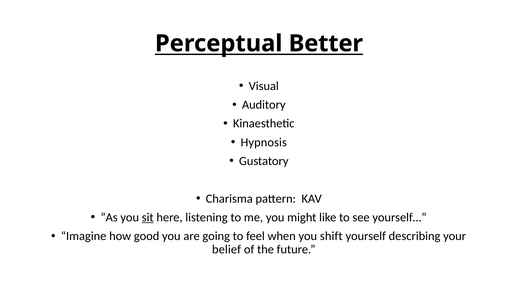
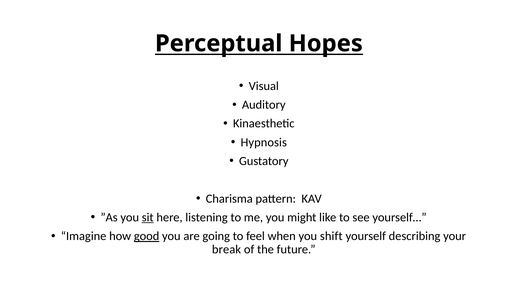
Better: Better -> Hopes
good underline: none -> present
belief: belief -> break
